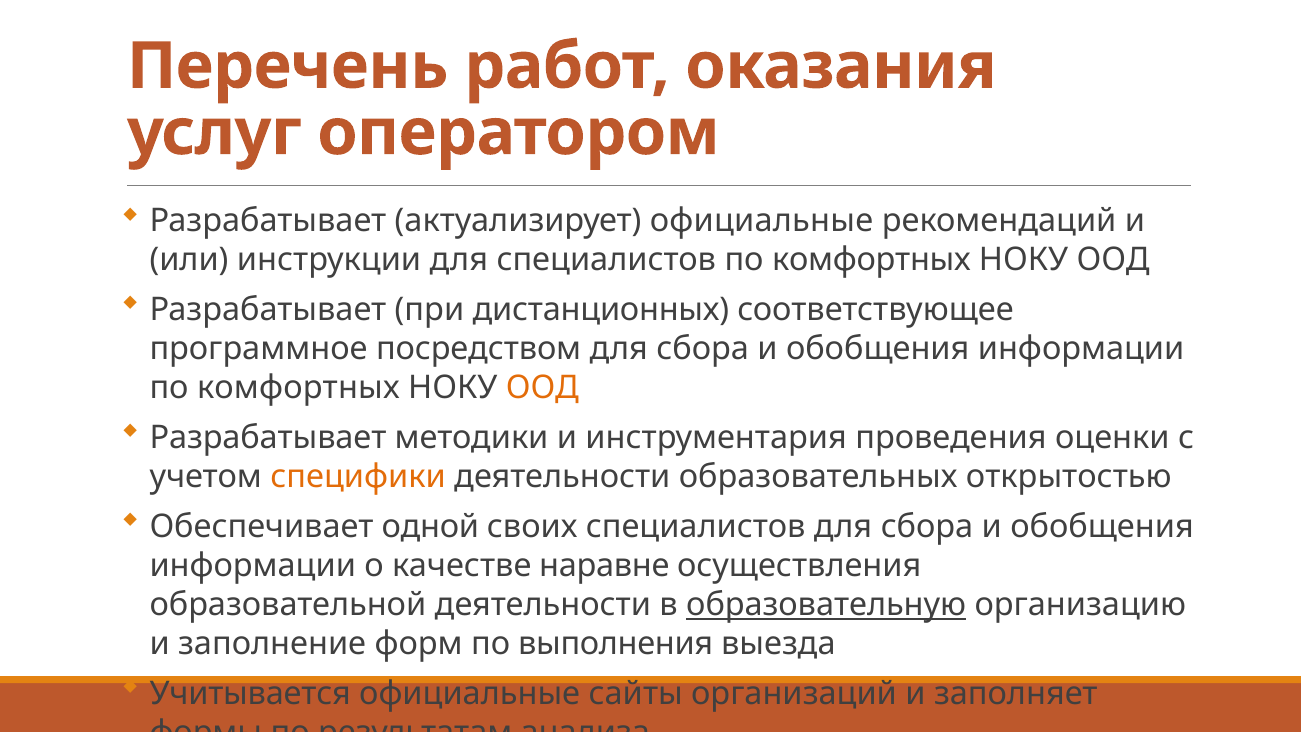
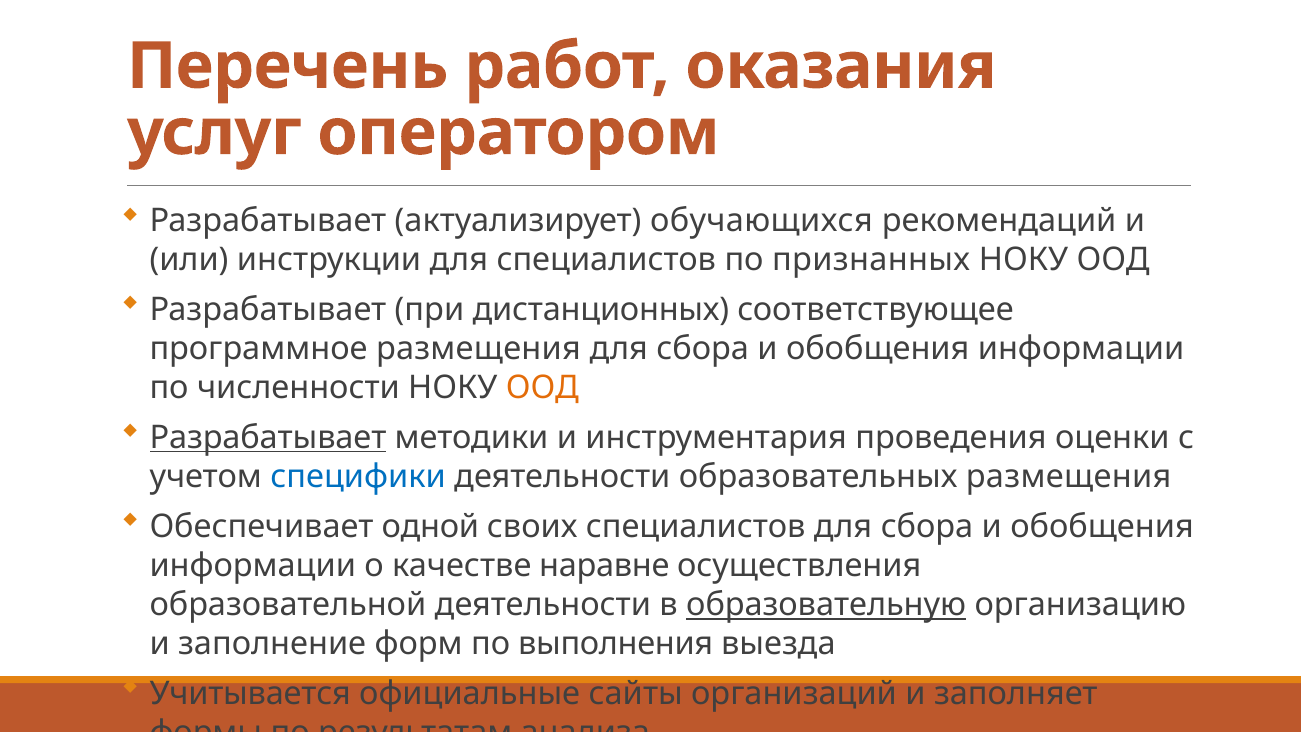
актуализирует официальные: официальные -> обучающихся
специалистов по комфортных: комфортных -> признанных
программное посредством: посредством -> размещения
комфортных at (298, 388): комфортных -> численности
Разрабатывает at (268, 437) underline: none -> present
специфики colour: orange -> blue
образовательных открытостью: открытостью -> размещения
